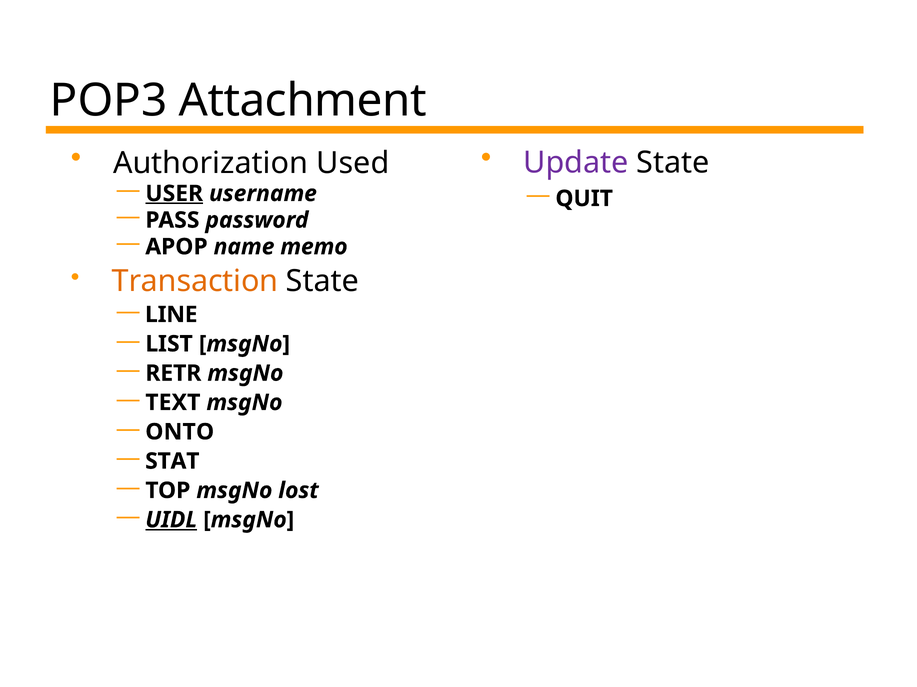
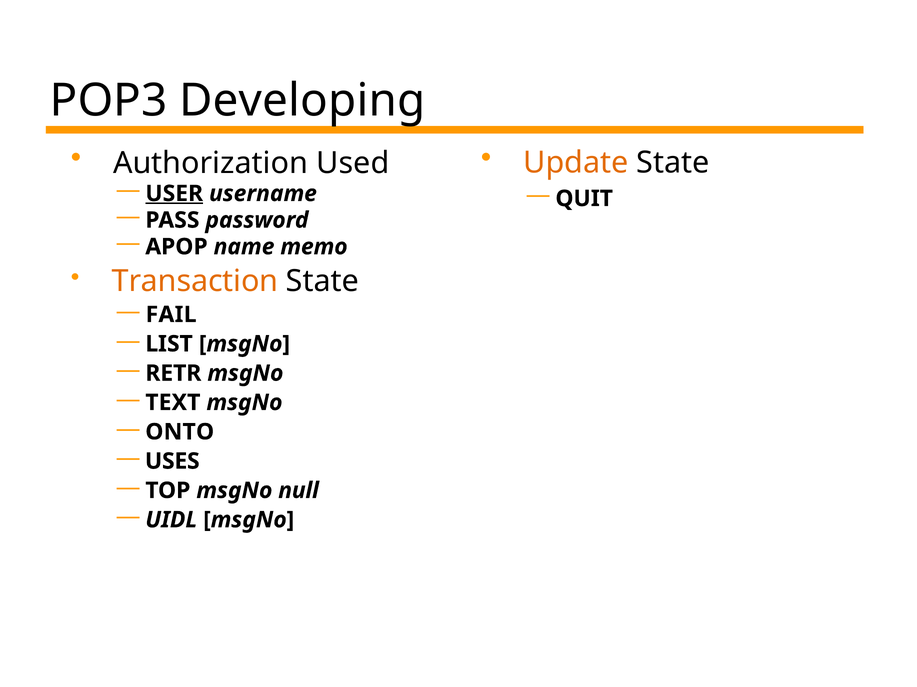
Attachment: Attachment -> Developing
Update colour: purple -> orange
LINE: LINE -> FAIL
STAT: STAT -> USES
lost: lost -> null
UIDL underline: present -> none
